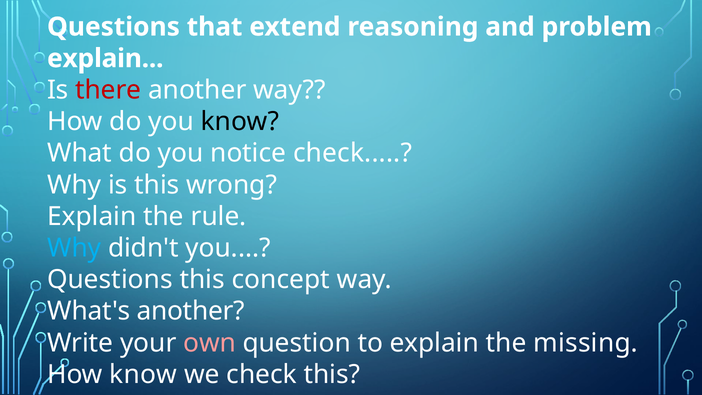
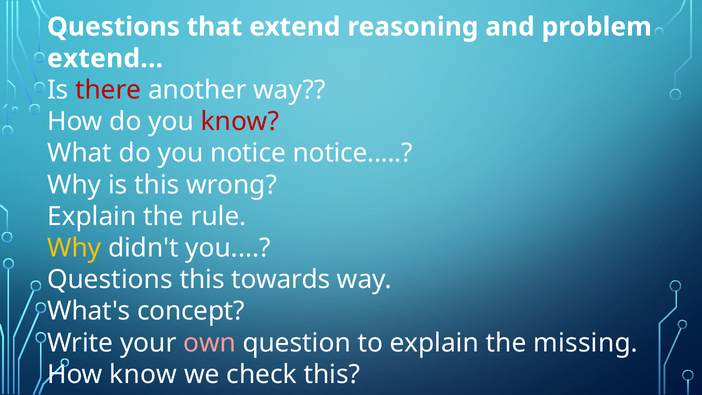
explain at (105, 58): explain -> extend
know at (240, 122) colour: black -> red
notice check: check -> notice
Why at (74, 248) colour: light blue -> yellow
concept: concept -> towards
What's another: another -> concept
